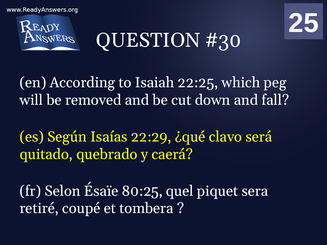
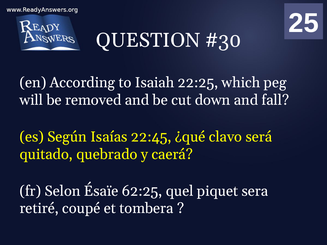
22:29: 22:29 -> 22:45
80:25: 80:25 -> 62:25
